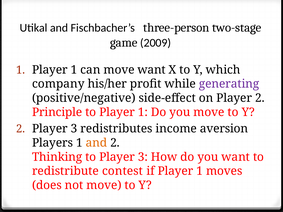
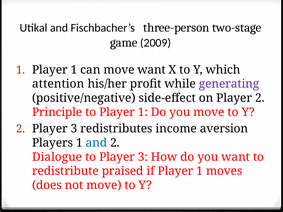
company: company -> attention
and at (96, 143) colour: orange -> blue
Thinking: Thinking -> Dialogue
contest: contest -> praised
